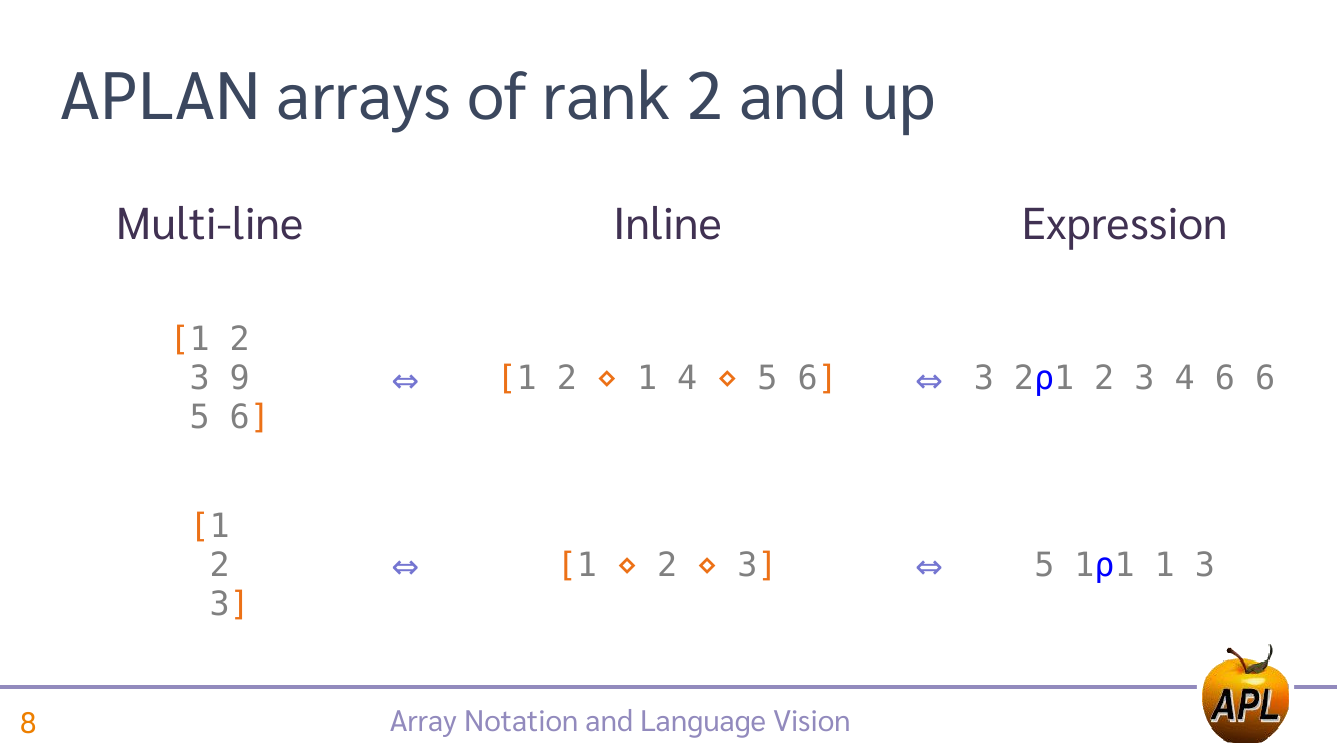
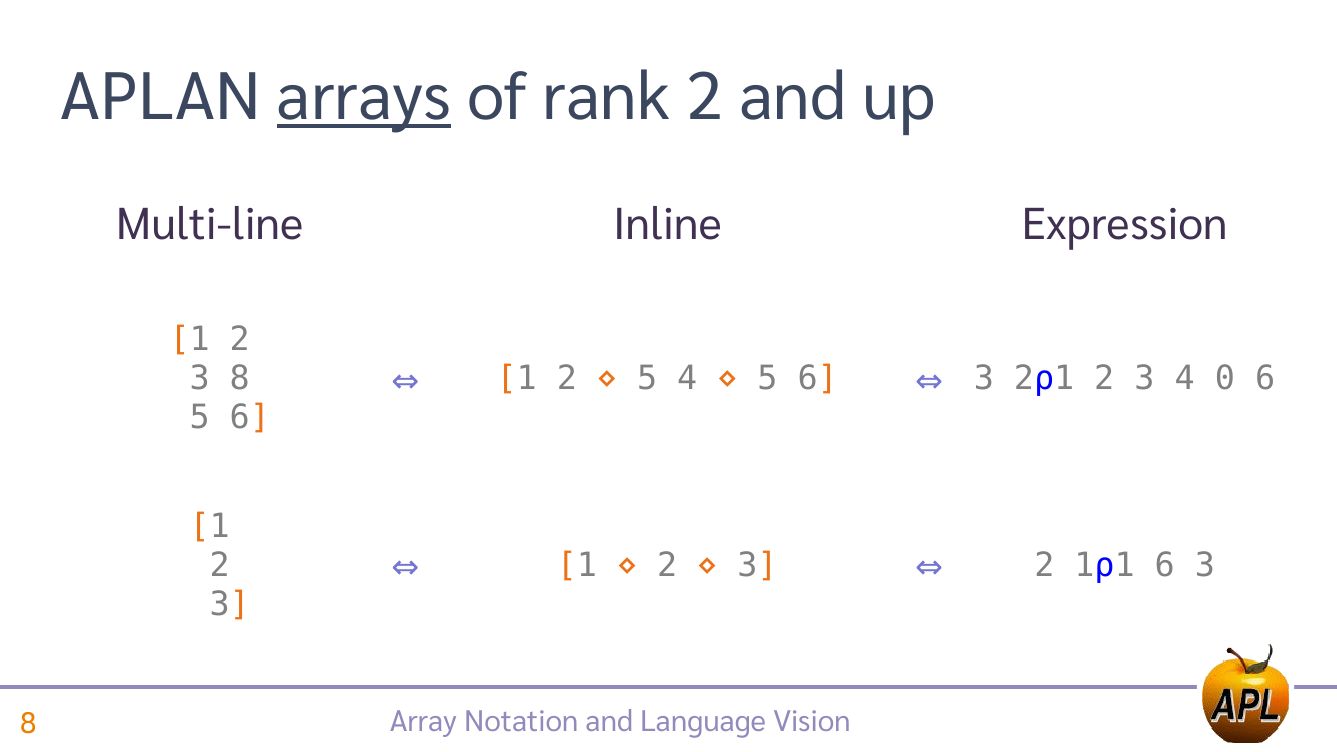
arrays underline: none -> present
3 9: 9 -> 8
1 at (647, 379): 1 -> 5
4 6: 6 -> 0
5 at (1044, 565): 5 -> 2
1⍴1 1: 1 -> 6
